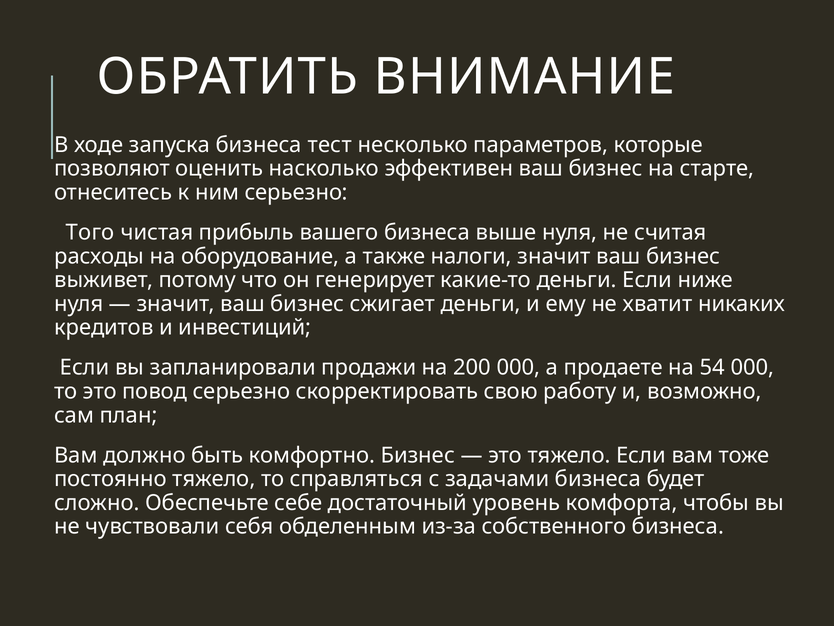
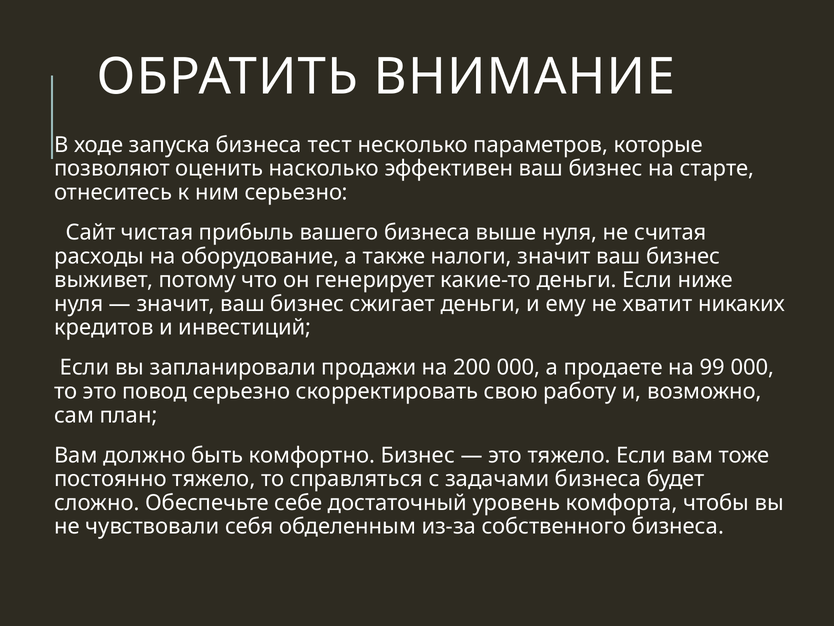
Того: Того -> Сайт
54: 54 -> 99
